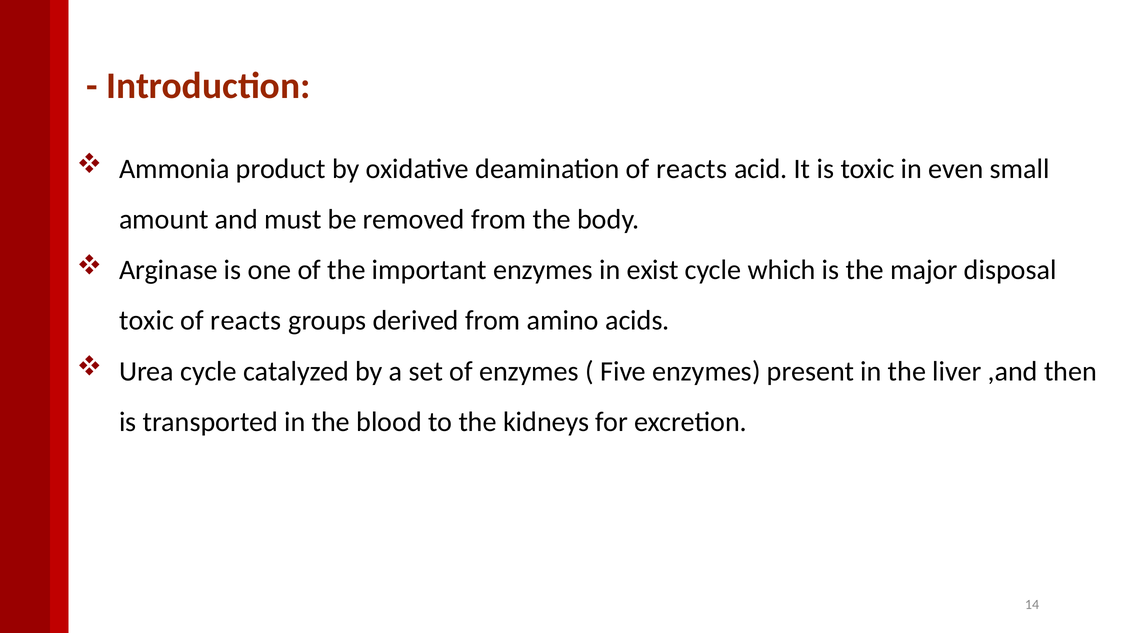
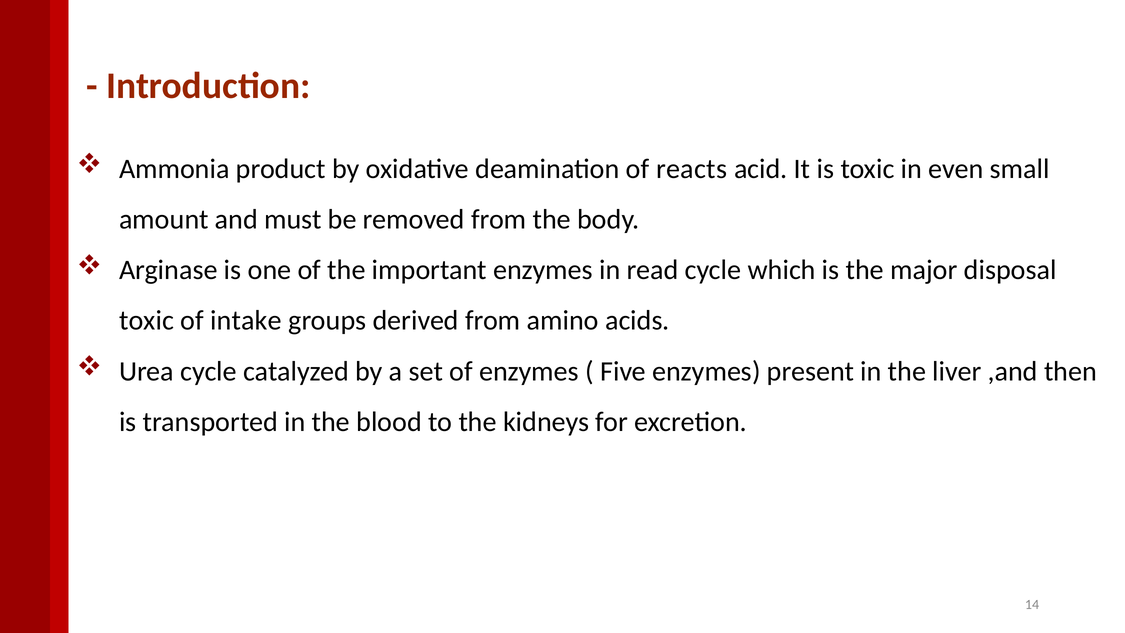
exist: exist -> read
reacts at (246, 321): reacts -> intake
